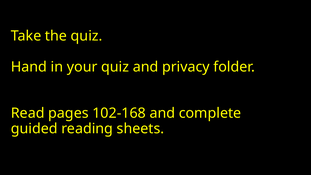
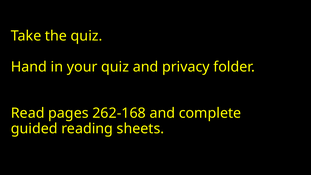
102-168: 102-168 -> 262-168
